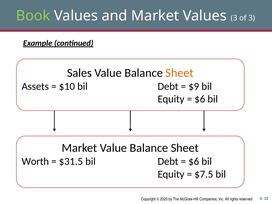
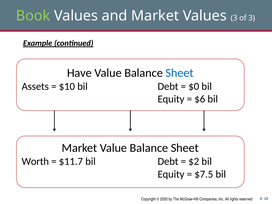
Sales: Sales -> Have
Sheet at (180, 73) colour: orange -> blue
$9: $9 -> $0
$31.5: $31.5 -> $11.7
$6 at (194, 161): $6 -> $2
